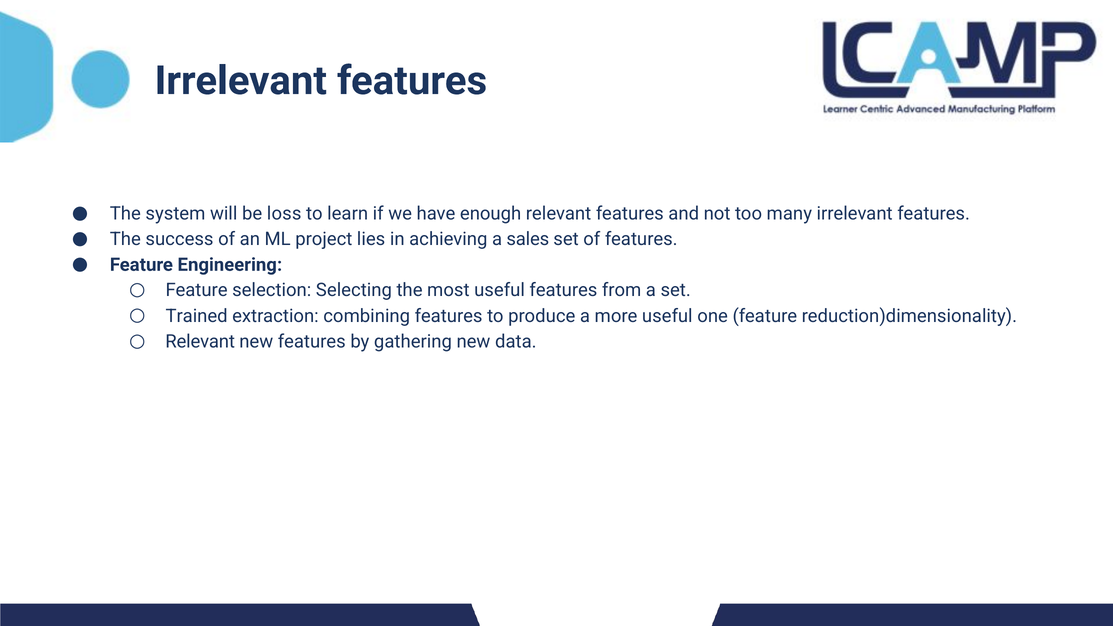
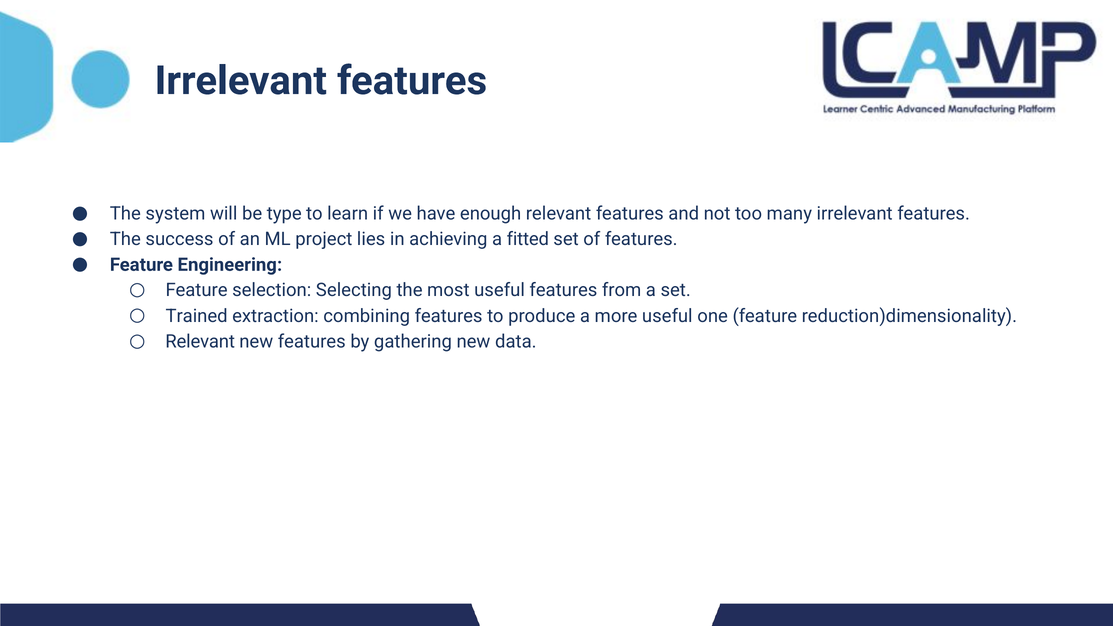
loss: loss -> type
sales: sales -> fitted
